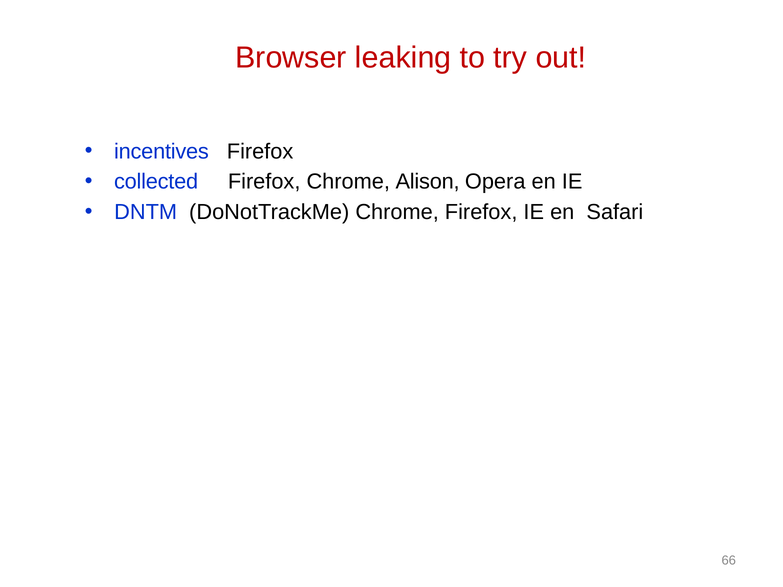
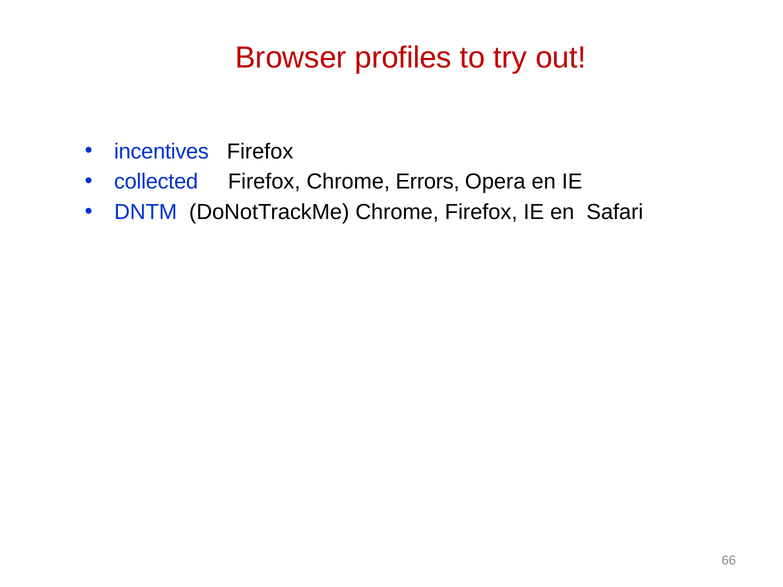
leaking: leaking -> profiles
Alison: Alison -> Errors
